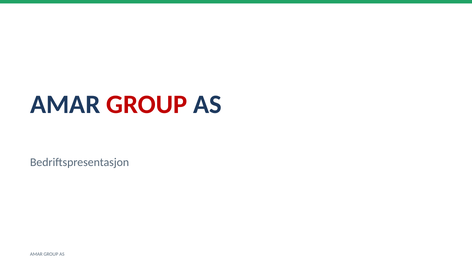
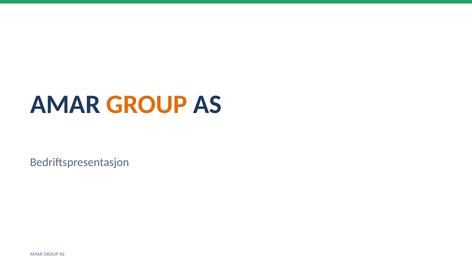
GROUP at (147, 105) colour: red -> orange
